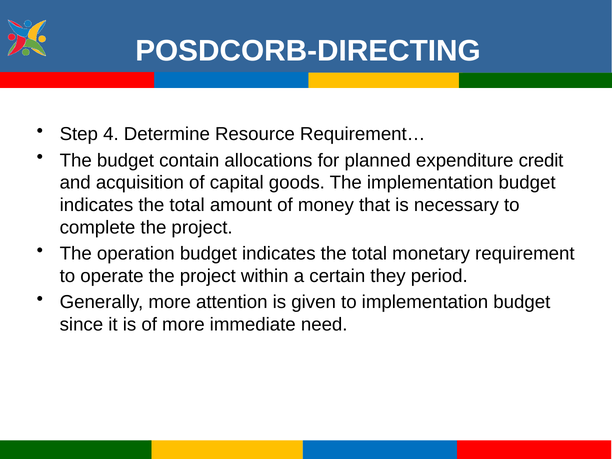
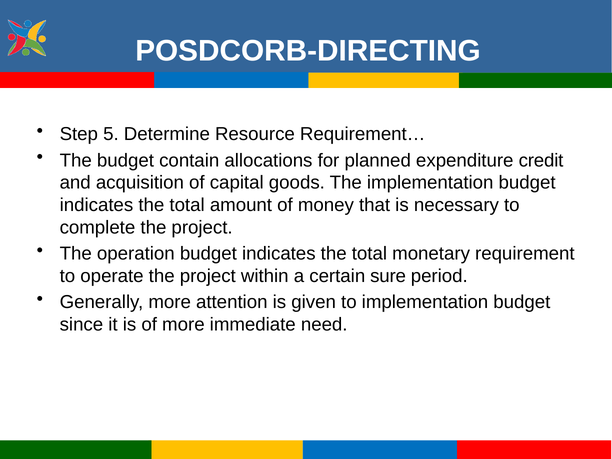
4: 4 -> 5
they: they -> sure
